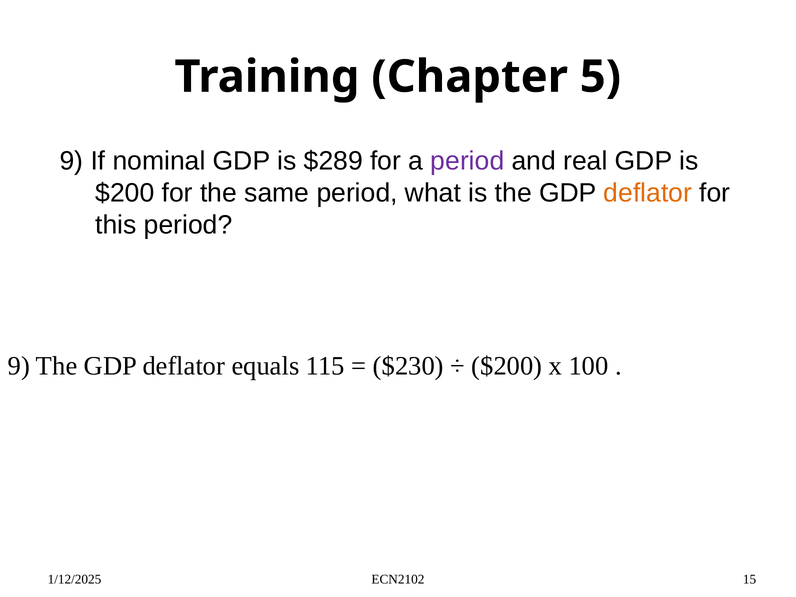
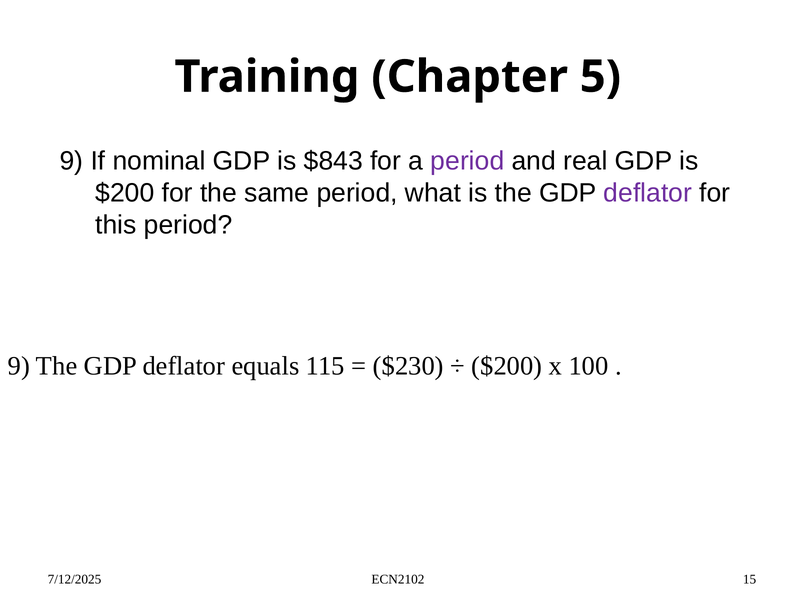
$289: $289 -> $843
deflator at (648, 193) colour: orange -> purple
1/12/2025: 1/12/2025 -> 7/12/2025
